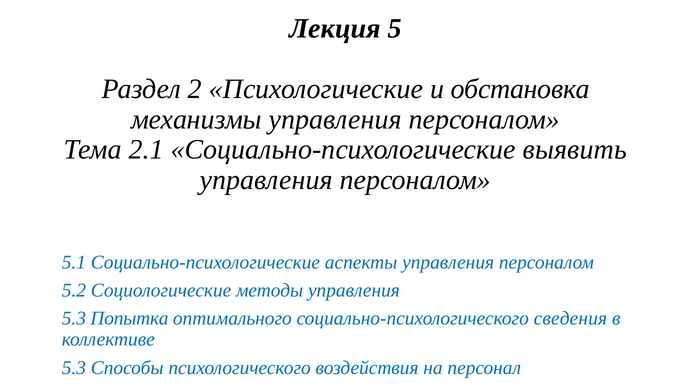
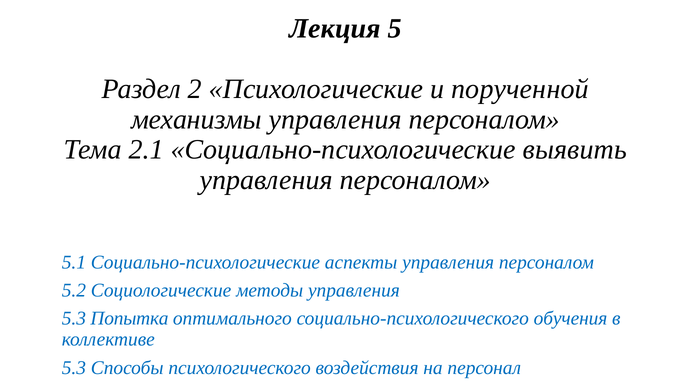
обстановка: обстановка -> порученной
сведения: сведения -> обучения
